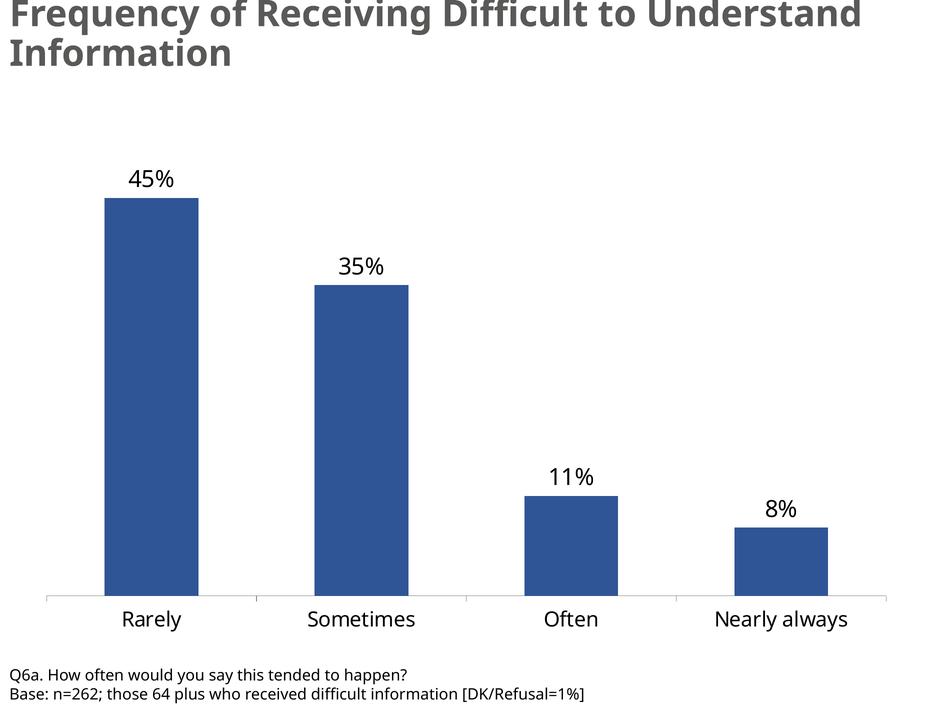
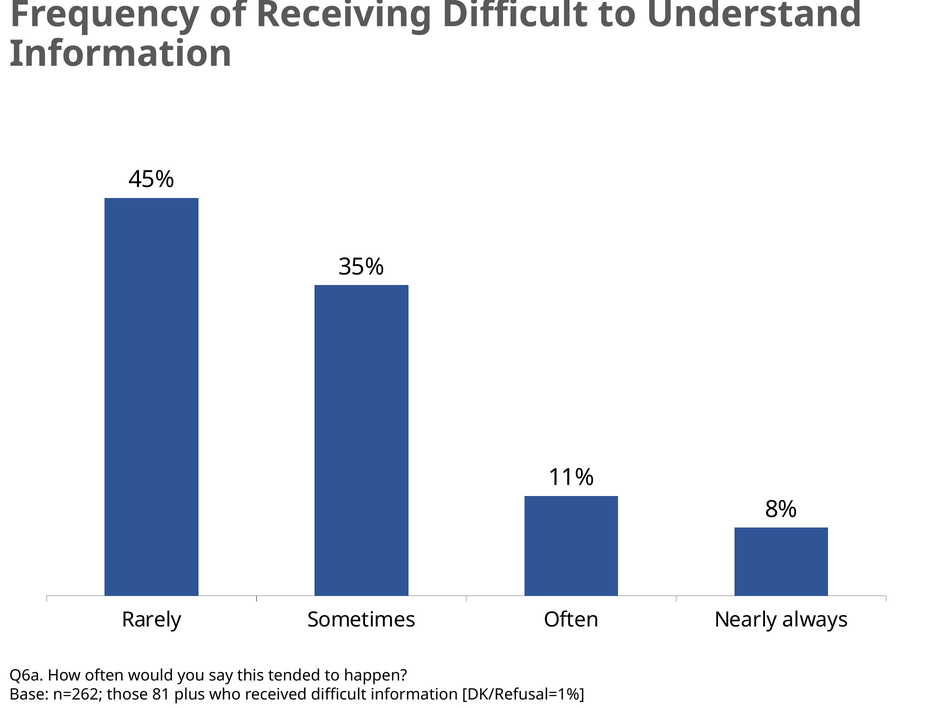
64: 64 -> 81
